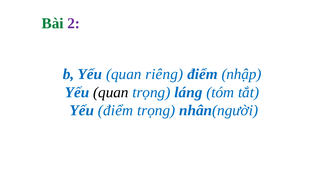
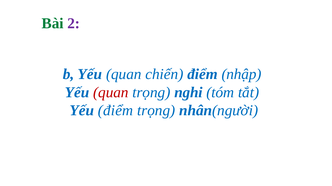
riêng: riêng -> chiến
quan at (111, 93) colour: black -> red
láng: láng -> nghi
